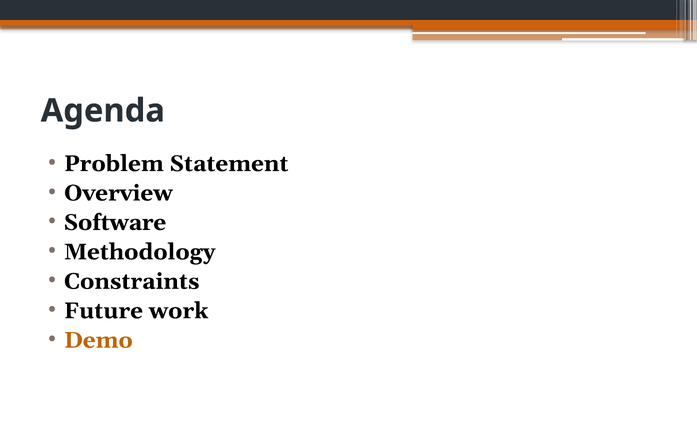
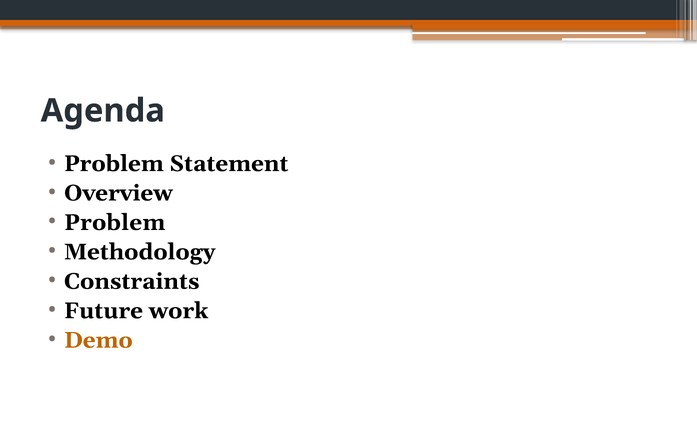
Software at (115, 223): Software -> Problem
